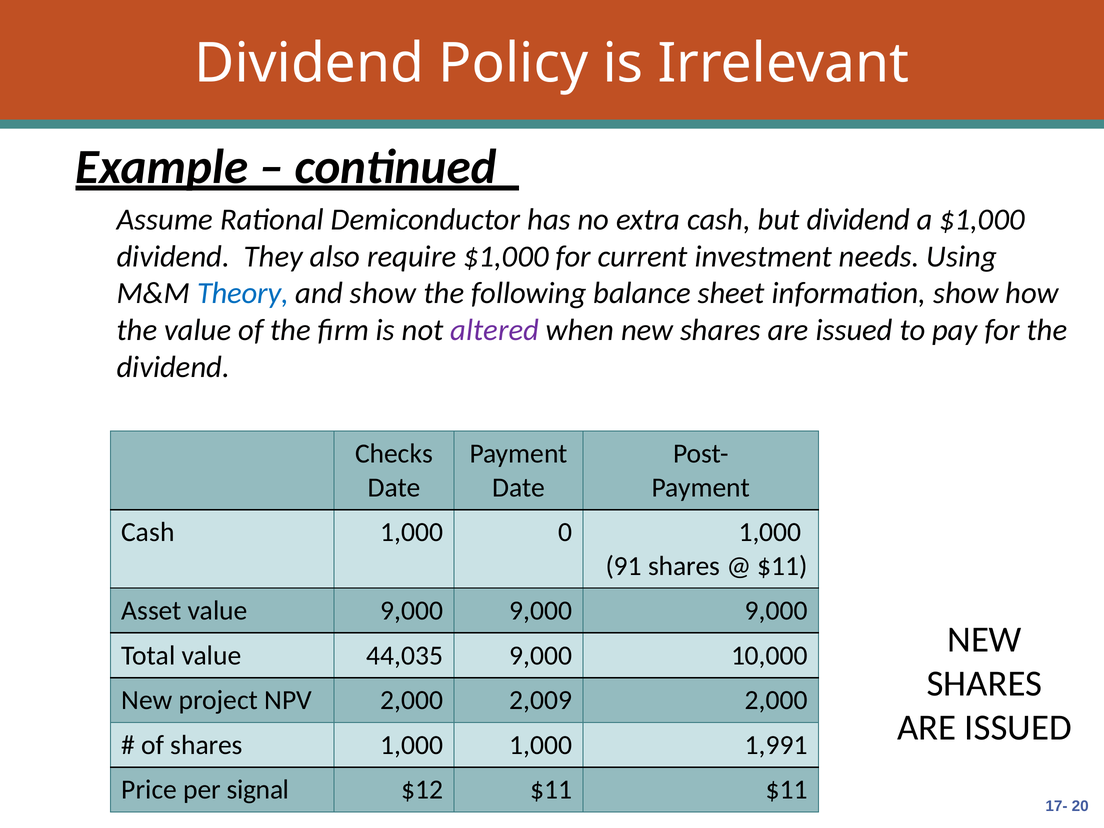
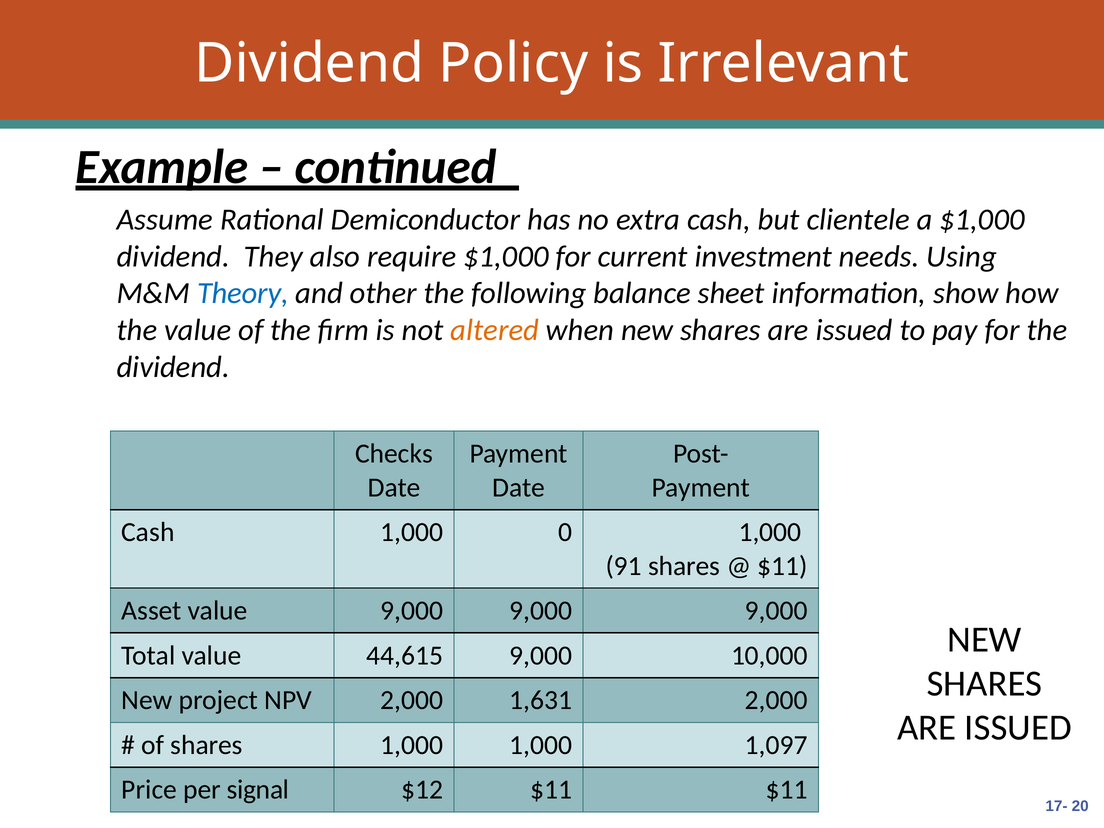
but dividend: dividend -> clientele
and show: show -> other
altered colour: purple -> orange
44,035: 44,035 -> 44,615
2,009: 2,009 -> 1,631
1,991: 1,991 -> 1,097
